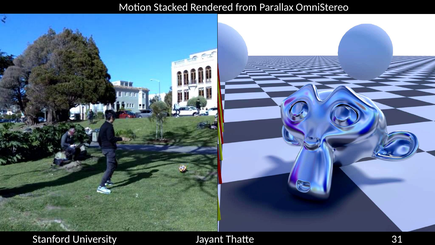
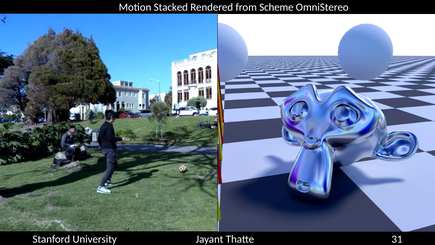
Parallax: Parallax -> Scheme
